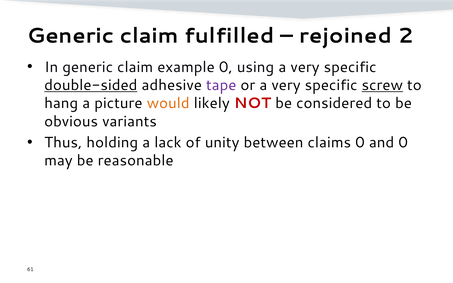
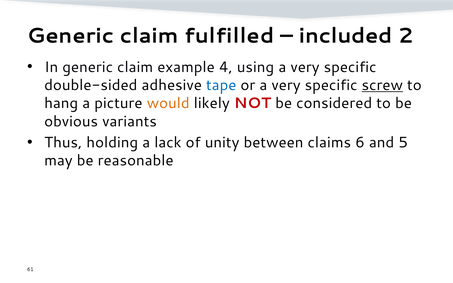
rejoined: rejoined -> included
example 0: 0 -> 4
double-sided underline: present -> none
tape colour: purple -> blue
claims 0: 0 -> 6
and 0: 0 -> 5
